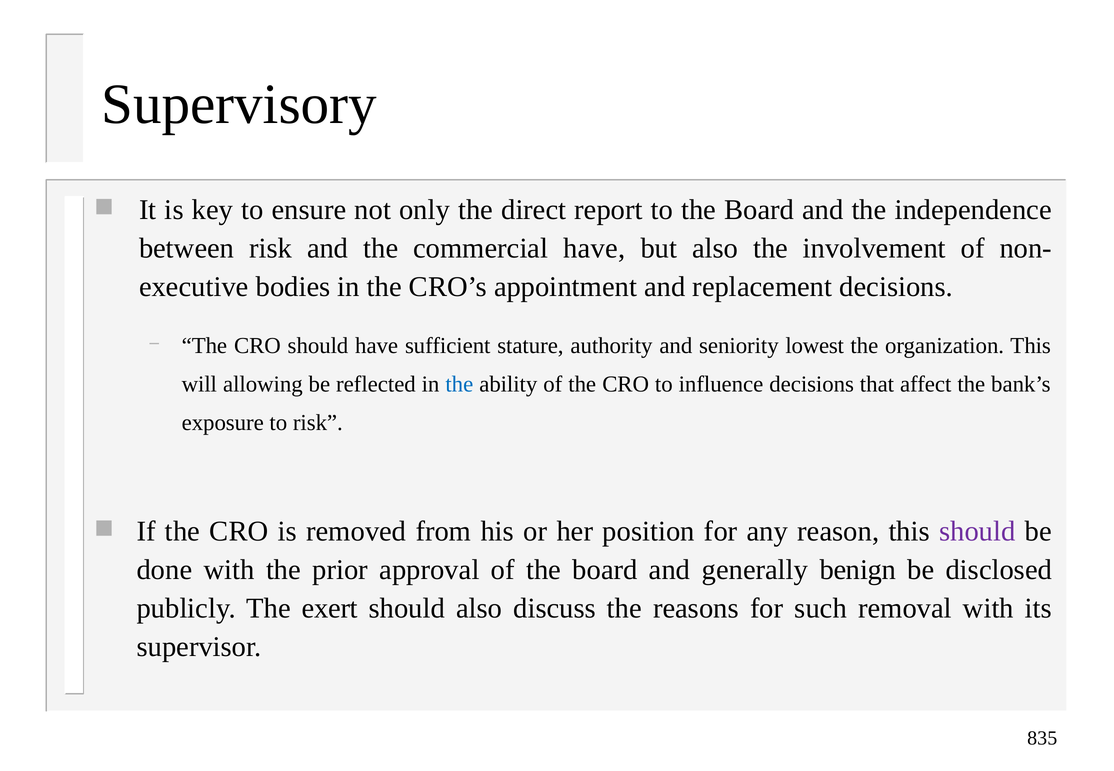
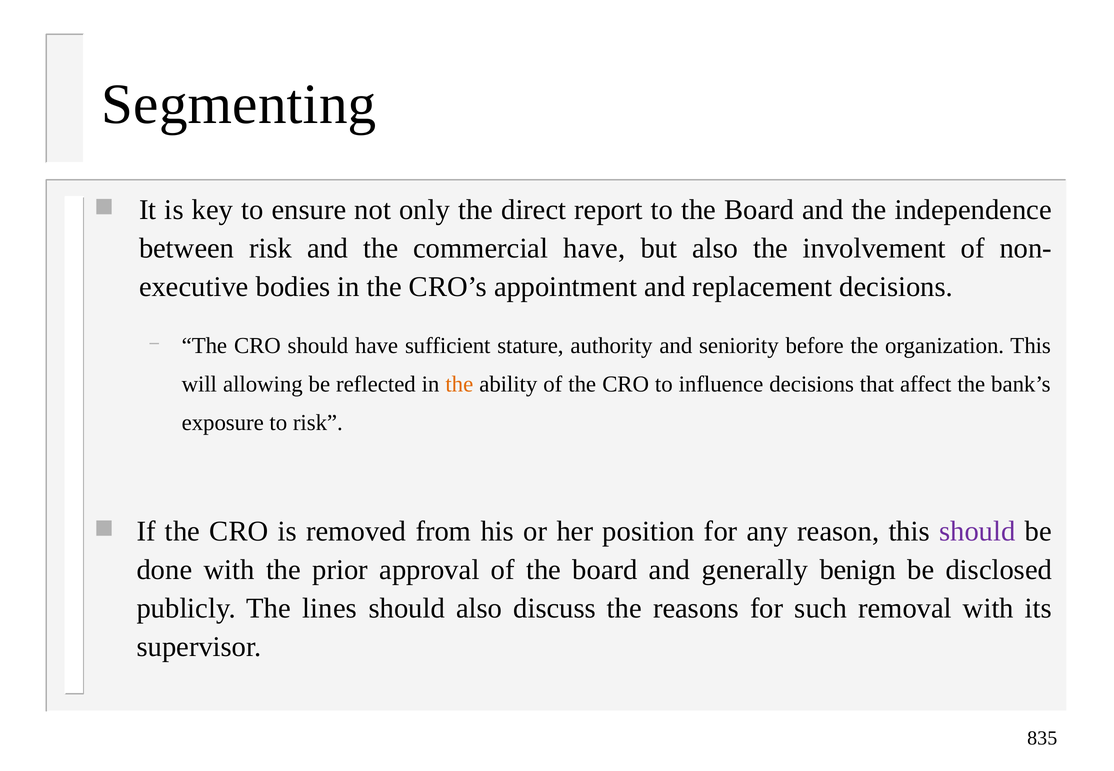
Supervisory: Supervisory -> Segmenting
lowest: lowest -> before
the at (459, 384) colour: blue -> orange
exert: exert -> lines
